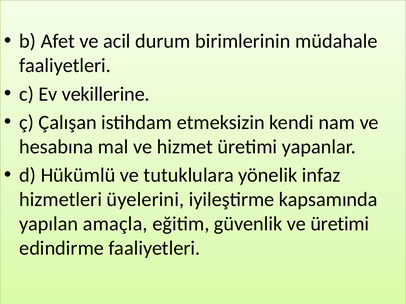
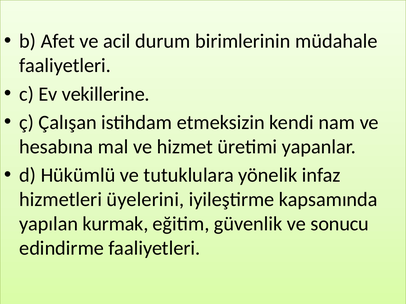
amaçla: amaçla -> kurmak
ve üretimi: üretimi -> sonucu
